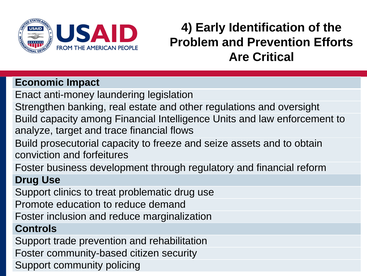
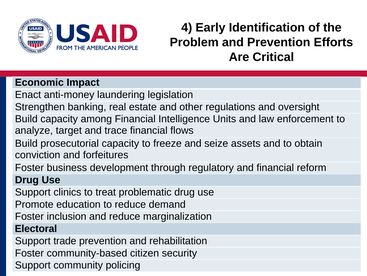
Controls: Controls -> Electoral
